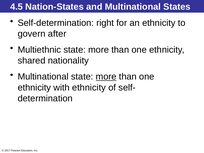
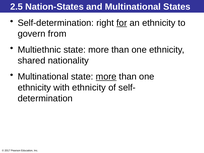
4.5: 4.5 -> 2.5
for underline: none -> present
after: after -> from
